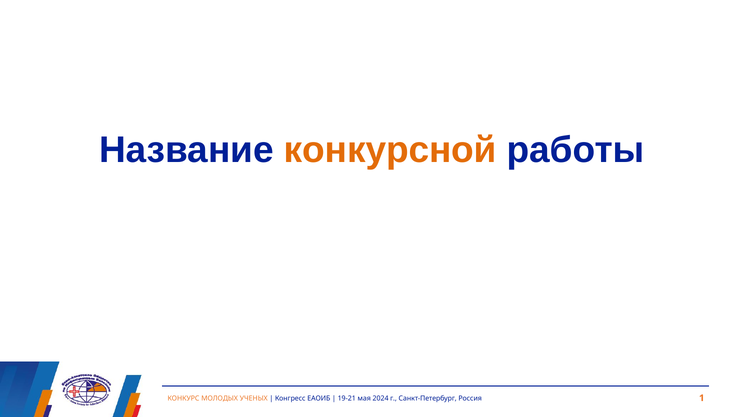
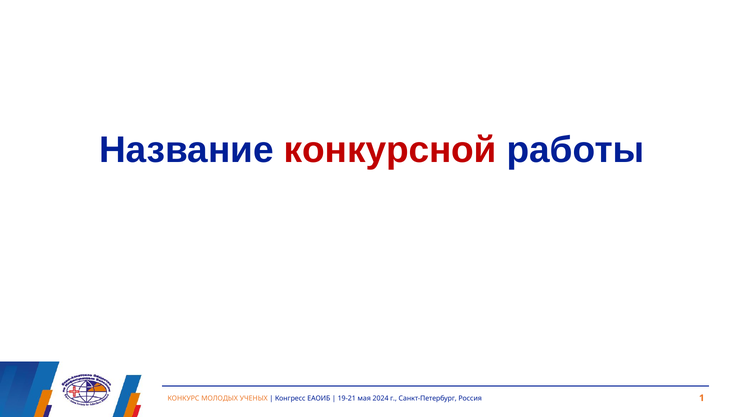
конкурсной colour: orange -> red
